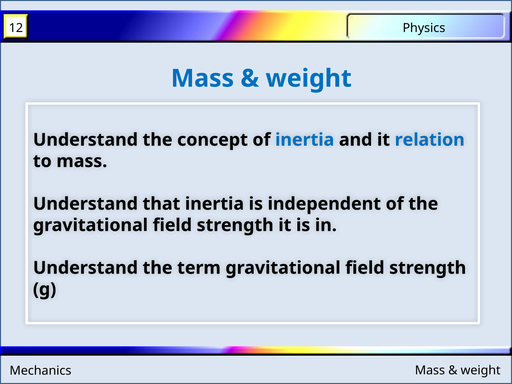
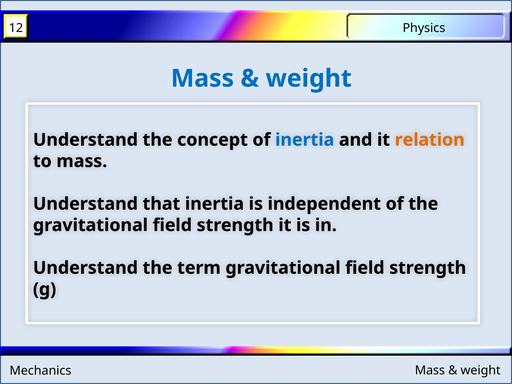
relation colour: blue -> orange
